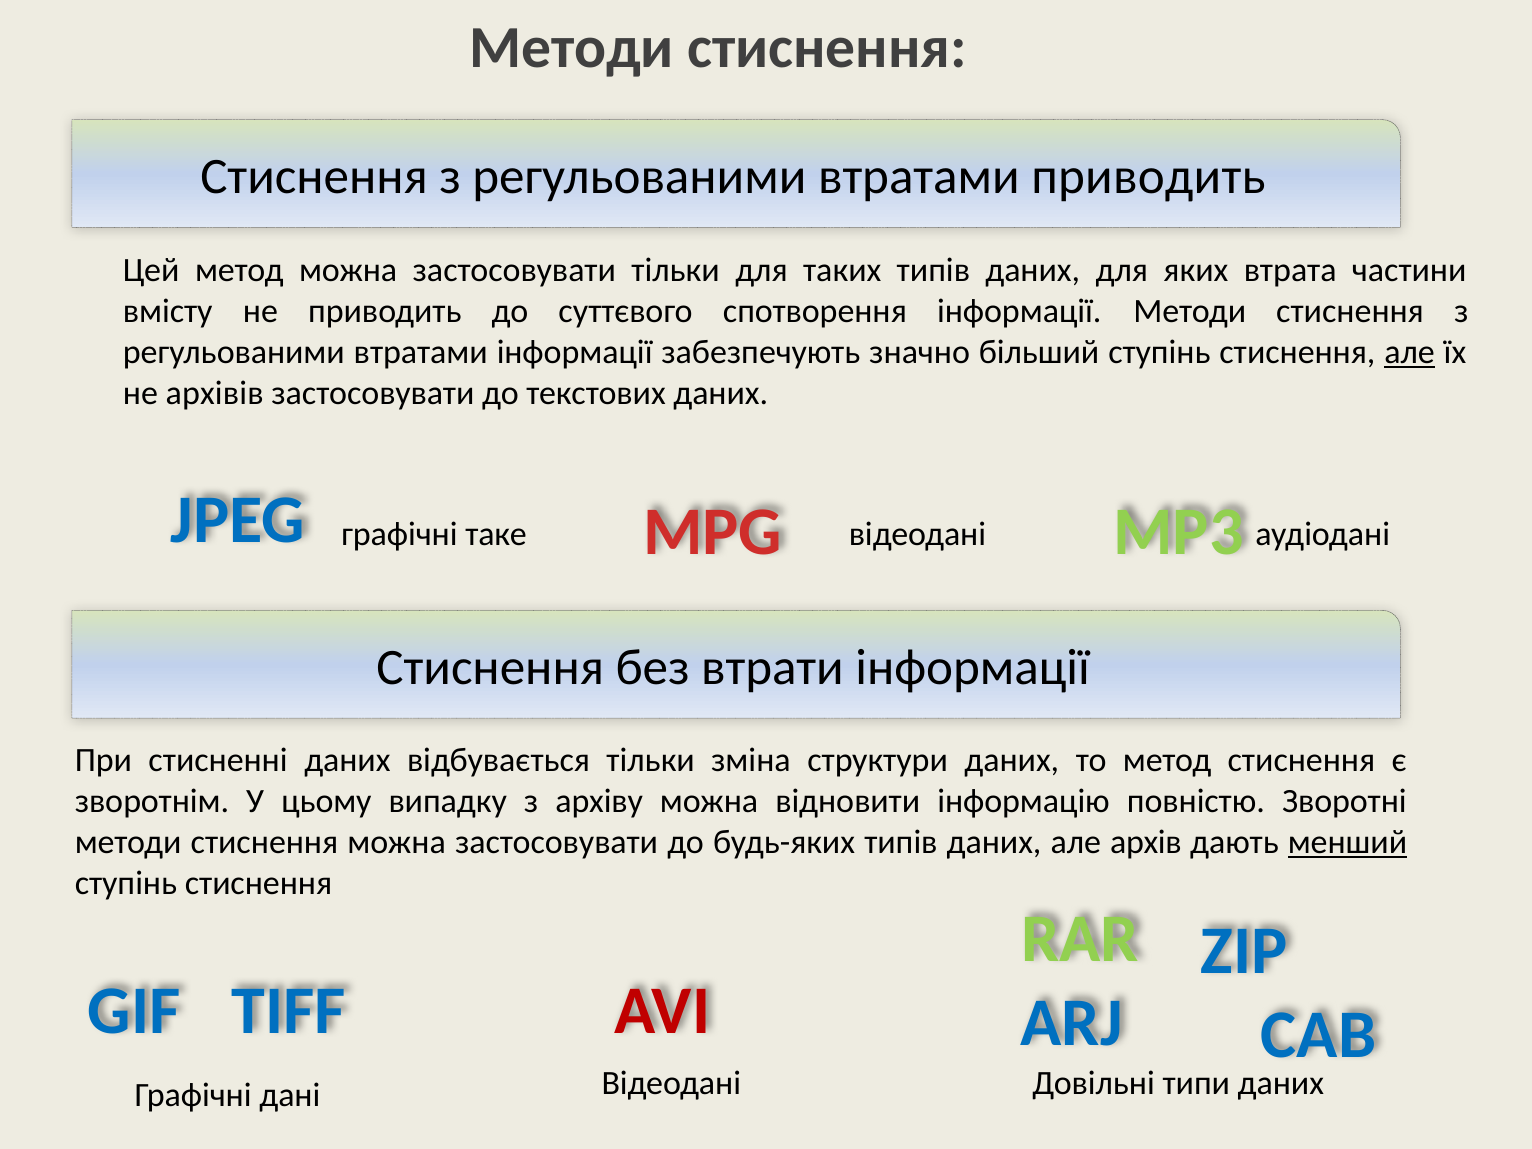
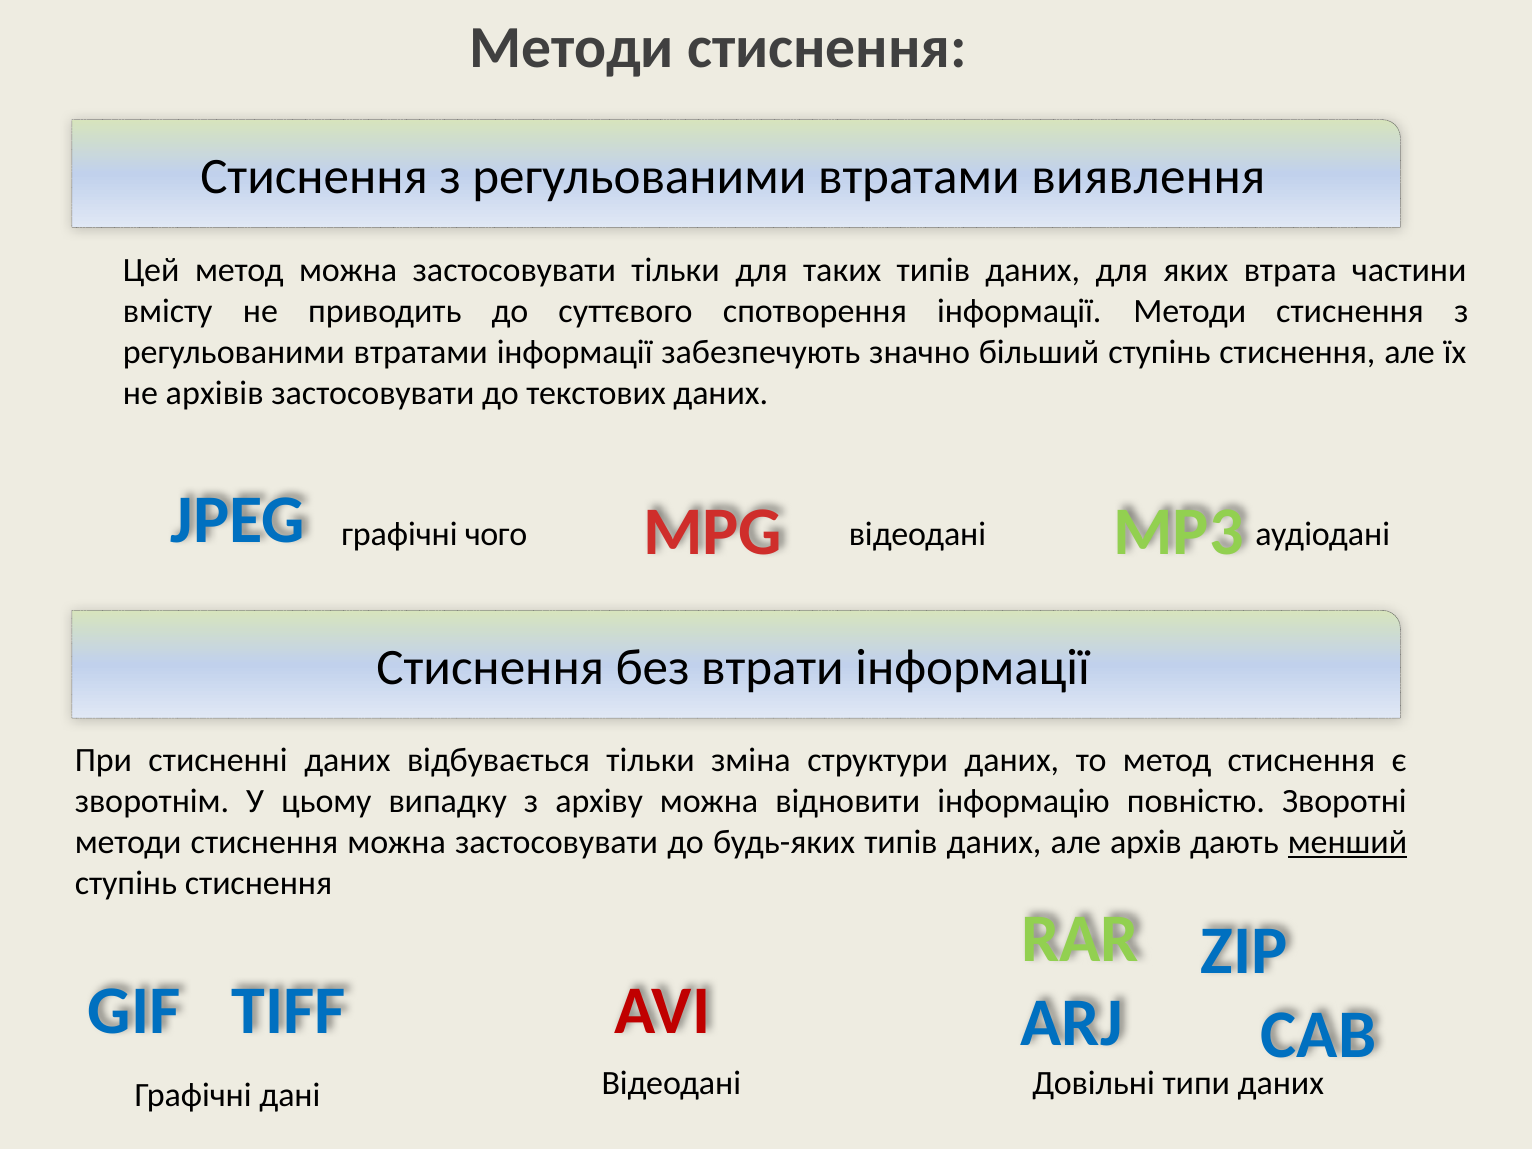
втратами приводить: приводить -> виявлення
але at (1410, 352) underline: present -> none
таке: таке -> чого
